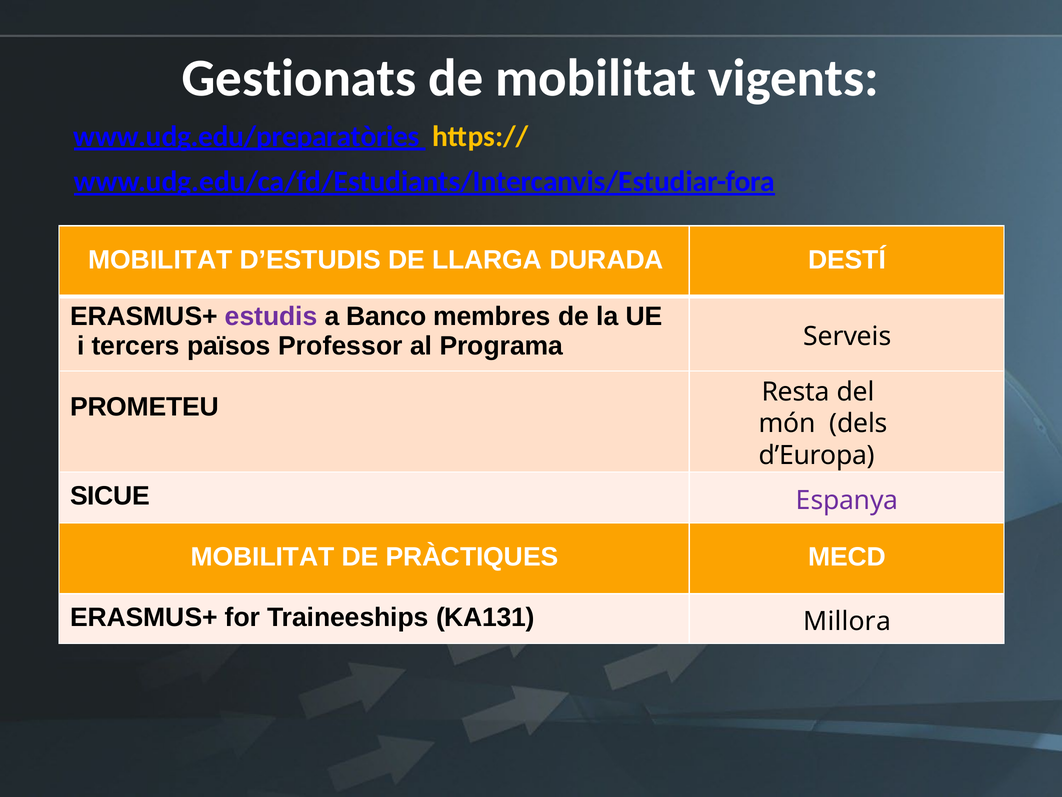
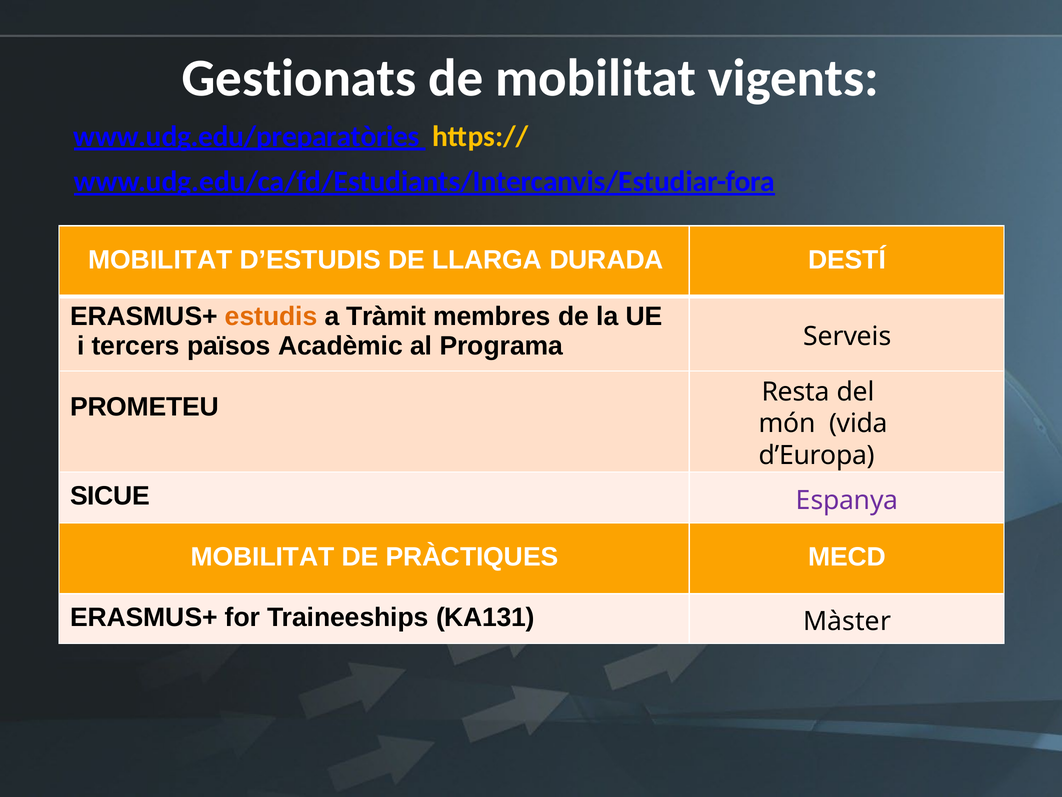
estudis colour: purple -> orange
Banco: Banco -> Tràmit
Professor: Professor -> Acadèmic
dels: dels -> vida
Millora: Millora -> Màster
